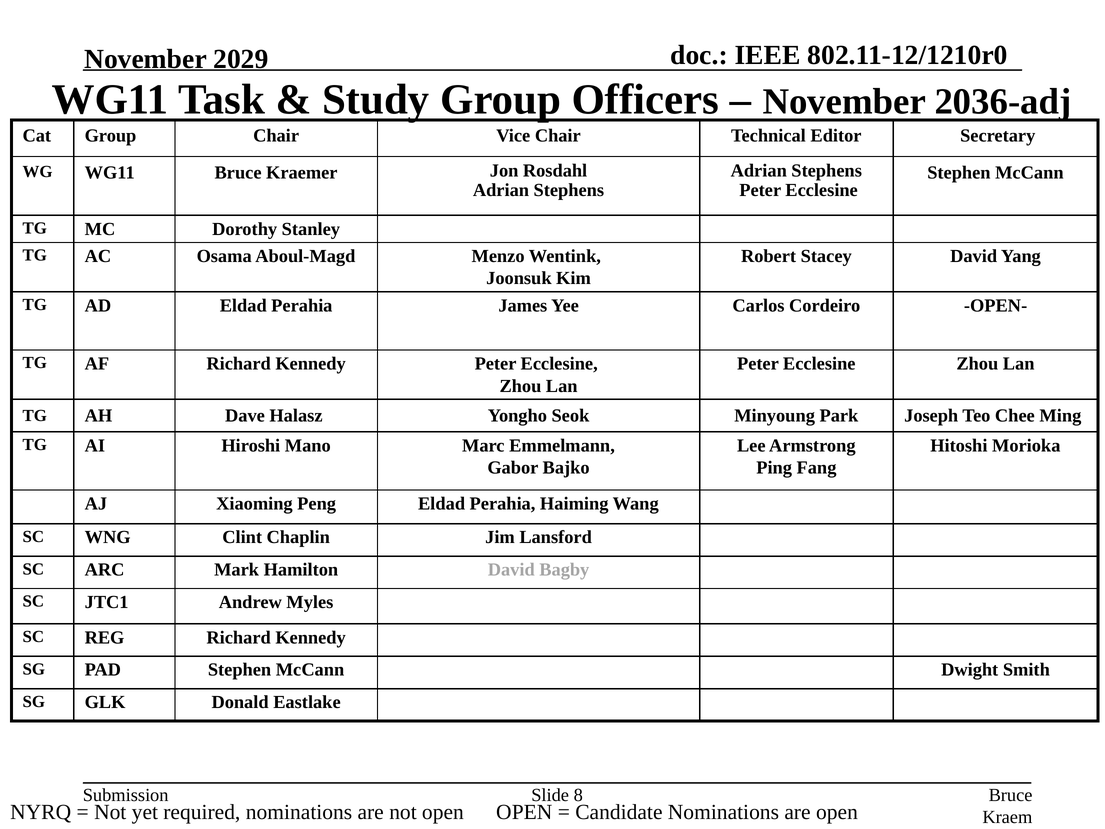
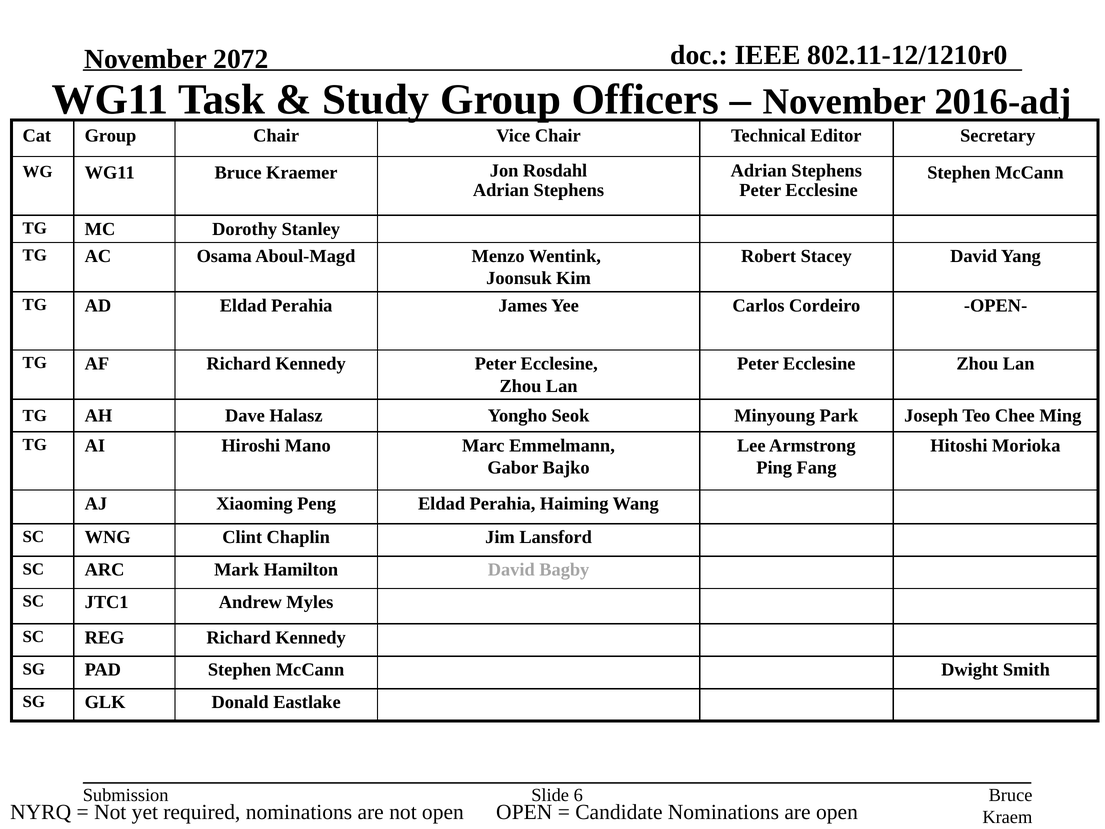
2029: 2029 -> 2072
2036-adj: 2036-adj -> 2016-adj
8: 8 -> 6
